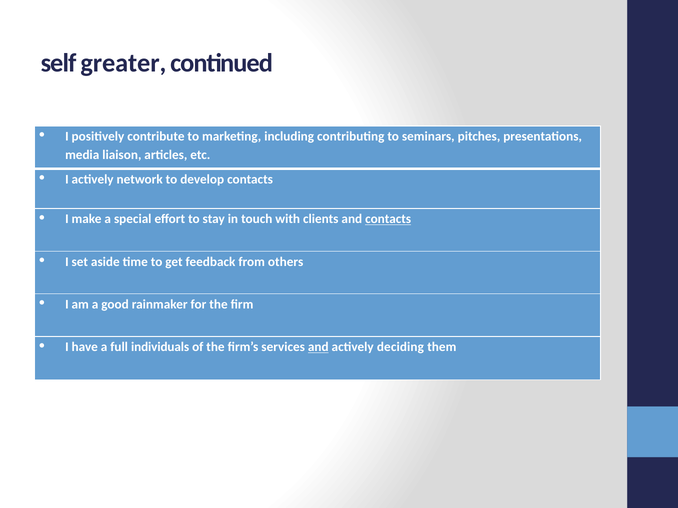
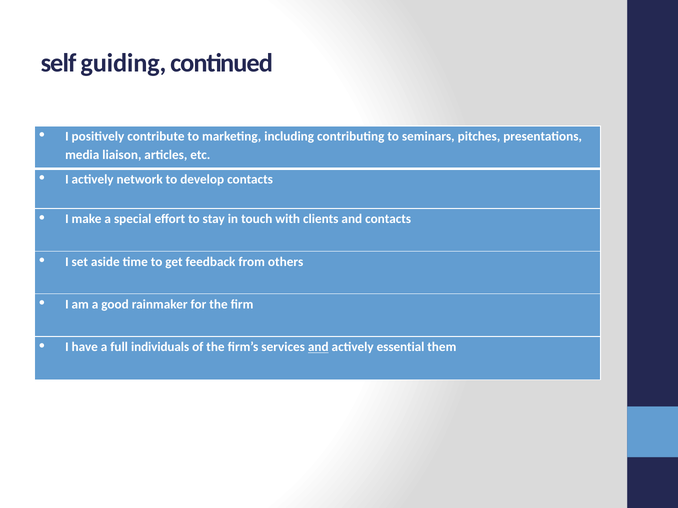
greater: greater -> guiding
contacts at (388, 219) underline: present -> none
deciding: deciding -> essential
